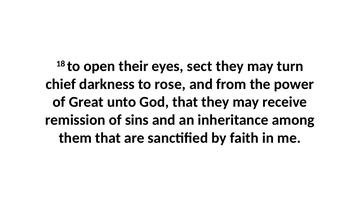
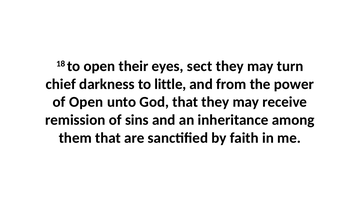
rose: rose -> little
of Great: Great -> Open
